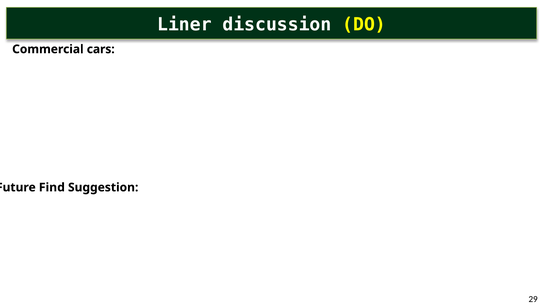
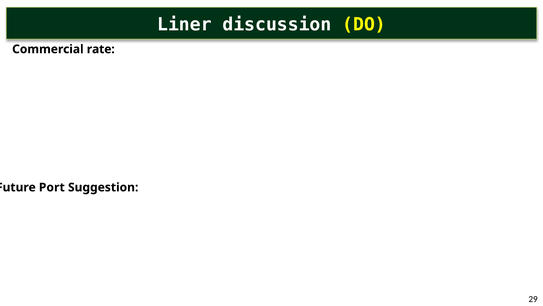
cars: cars -> rate
Find: Find -> Port
